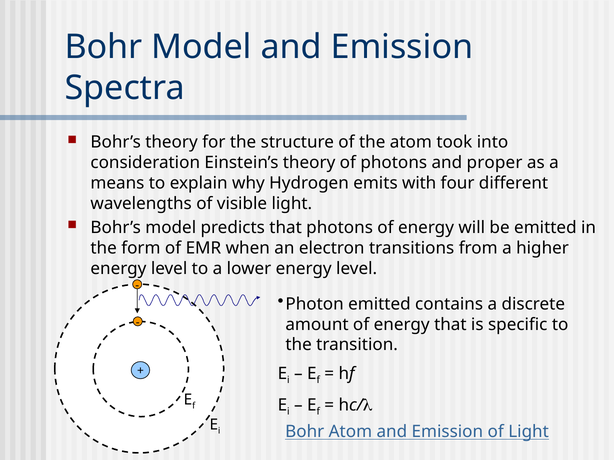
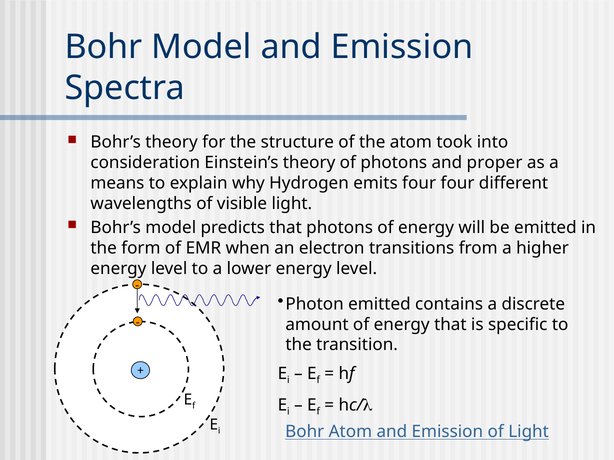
emits with: with -> four
